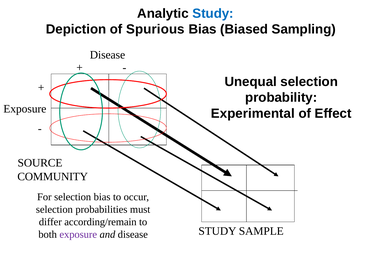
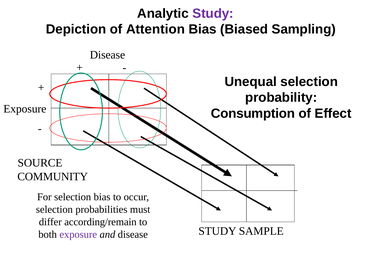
Study at (213, 13) colour: blue -> purple
Spurious: Spurious -> Attention
Experimental: Experimental -> Consumption
